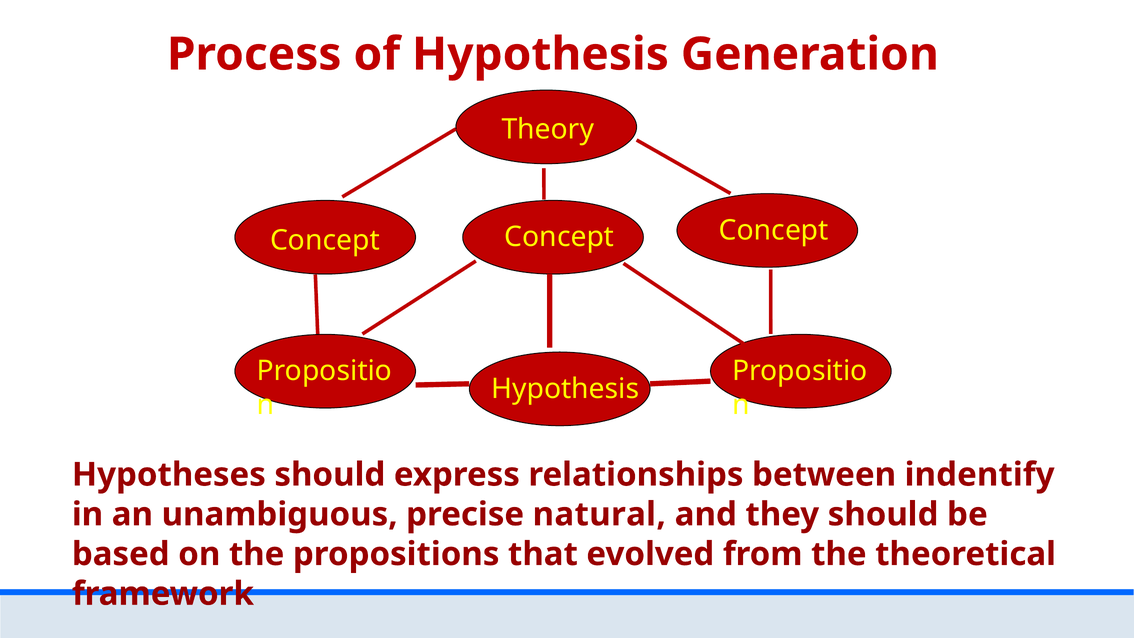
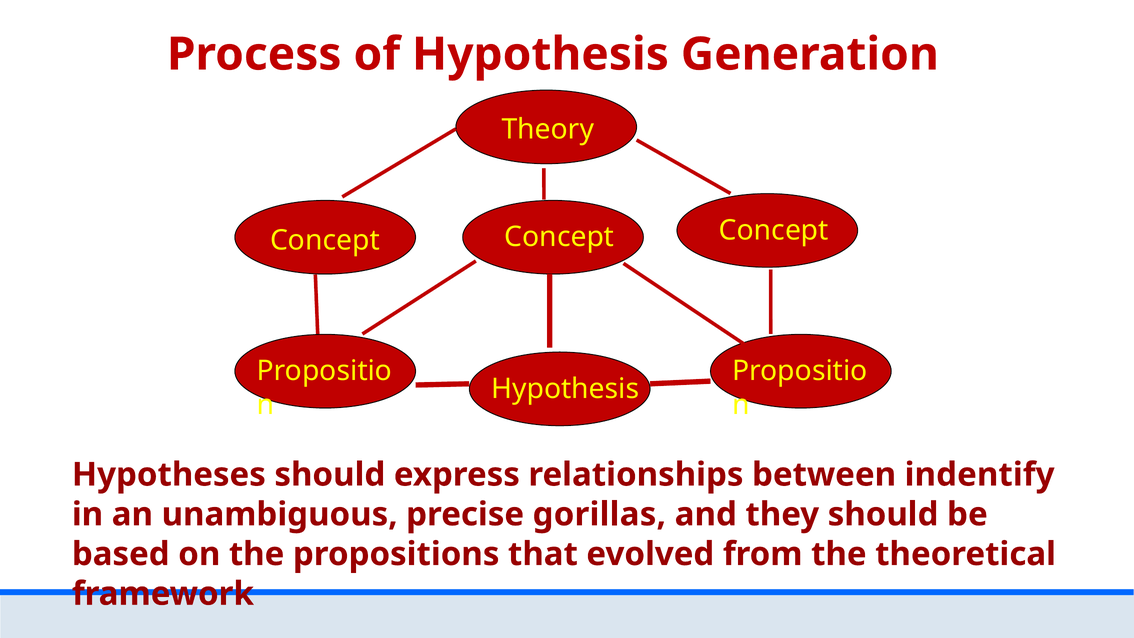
natural: natural -> gorillas
